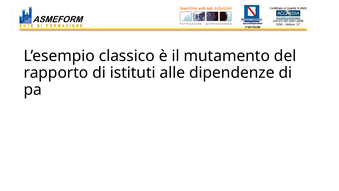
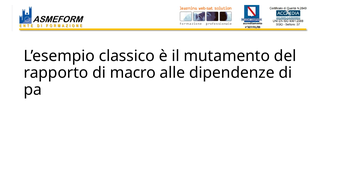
istituti: istituti -> macro
